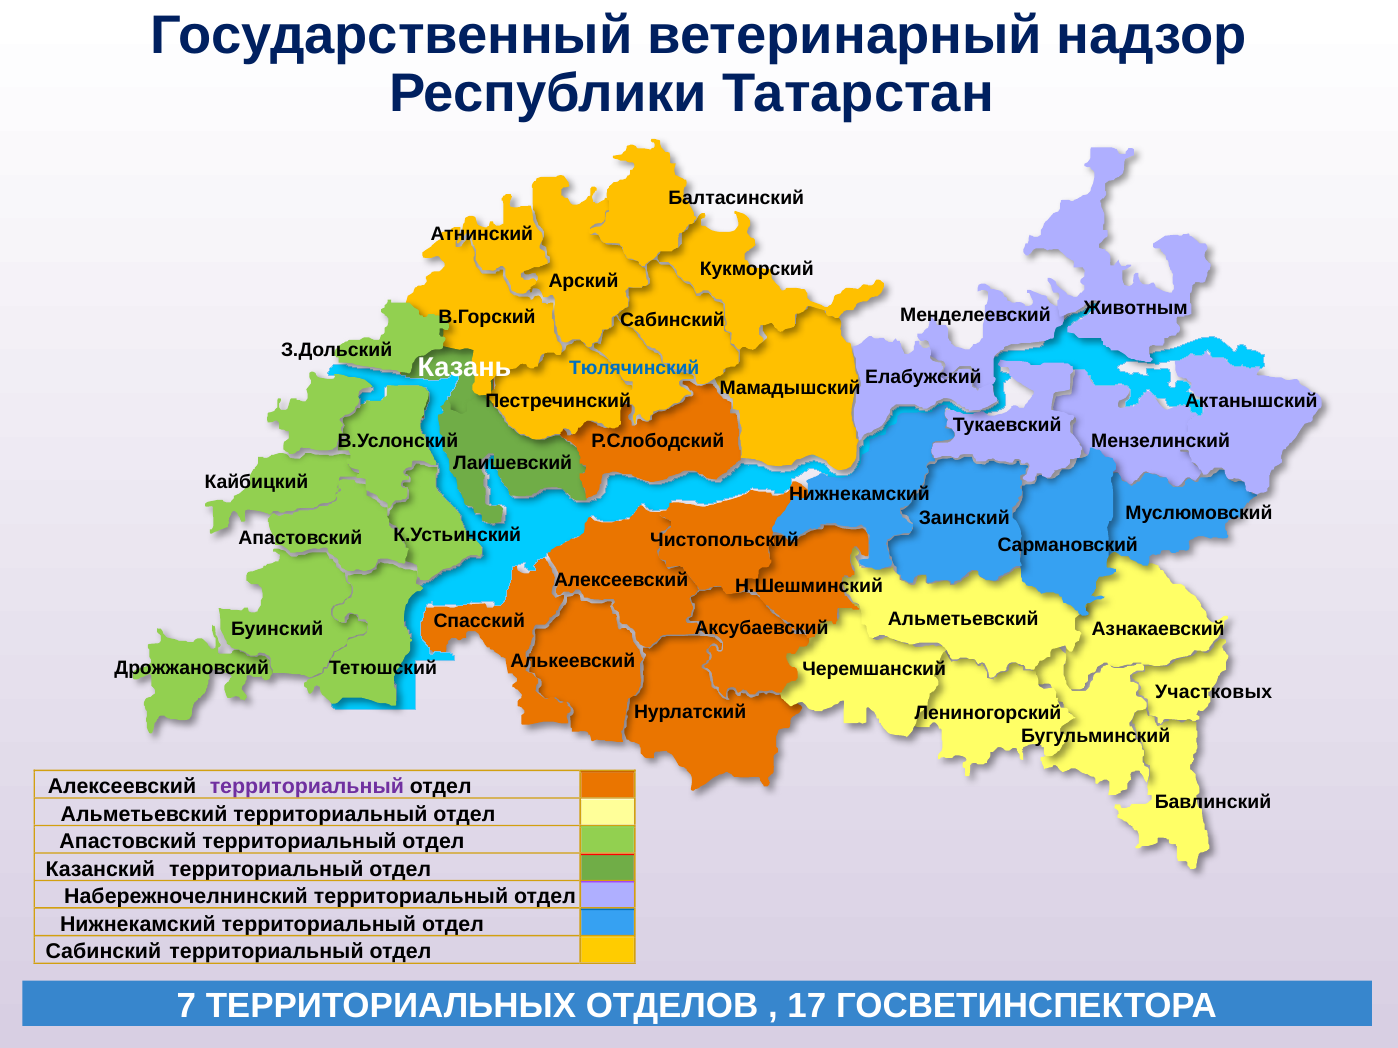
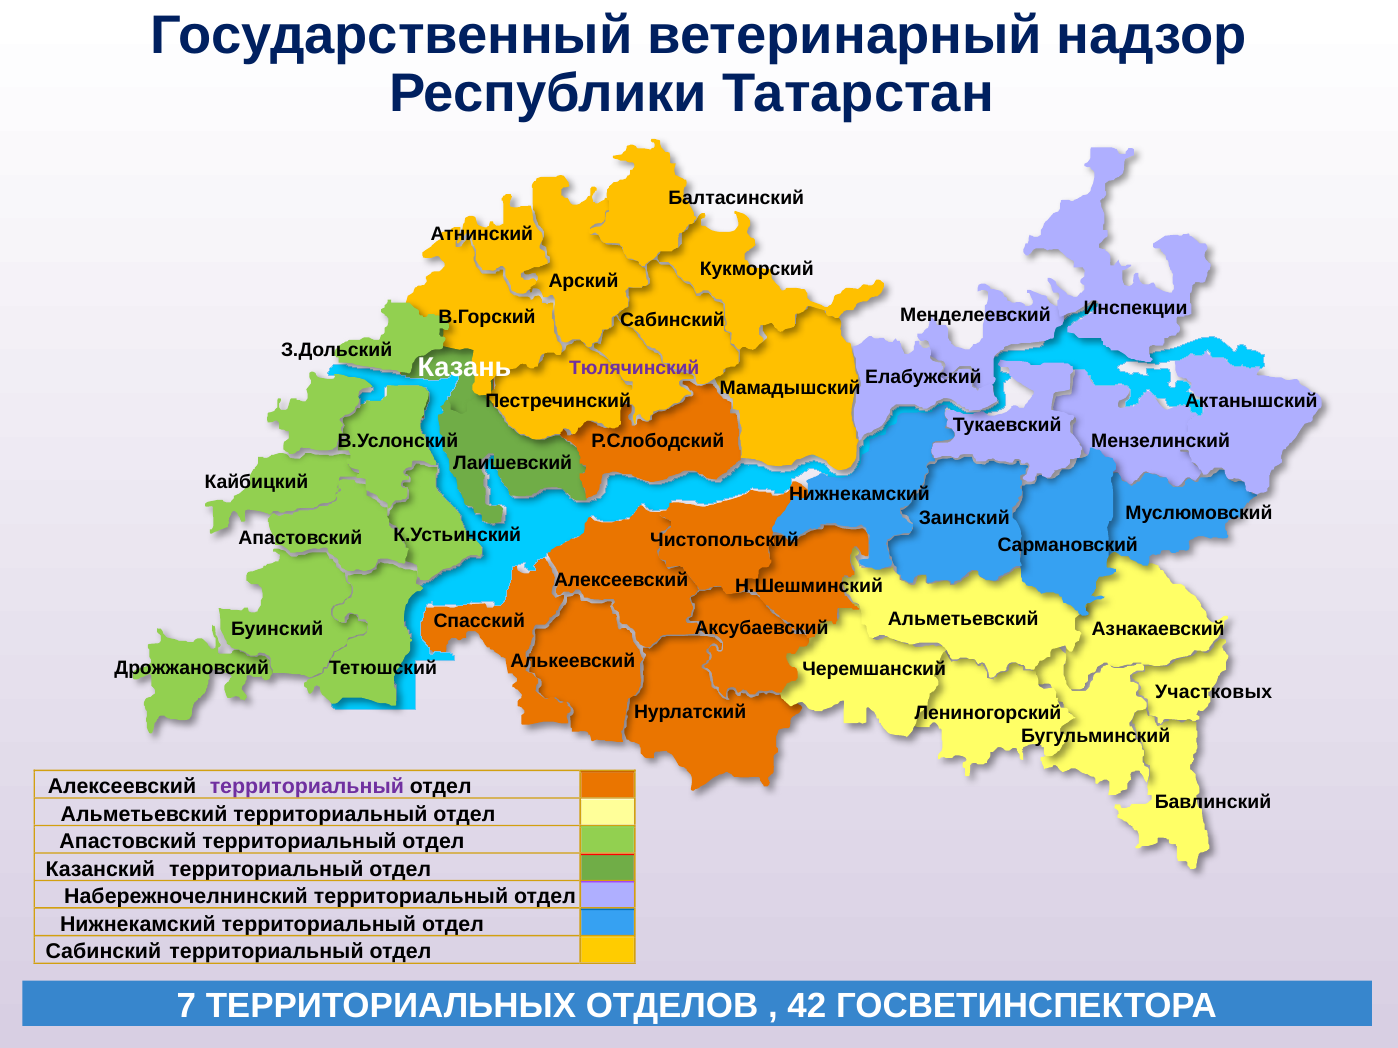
Животным: Животным -> Инспекции
Тюлячинский colour: blue -> purple
17: 17 -> 42
